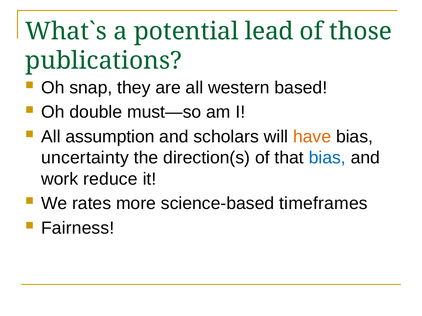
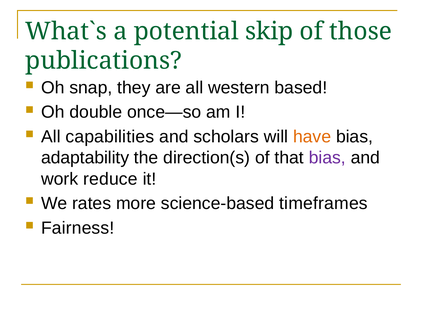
lead: lead -> skip
must—so: must—so -> once—so
assumption: assumption -> capabilities
uncertainty: uncertainty -> adaptability
bias at (327, 158) colour: blue -> purple
